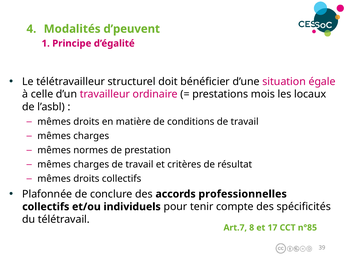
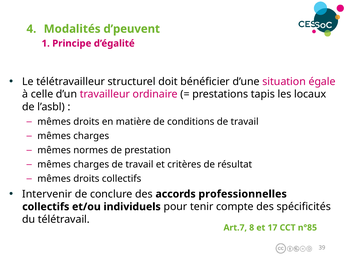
mois: mois -> tapis
Plafonnée: Plafonnée -> Intervenir
